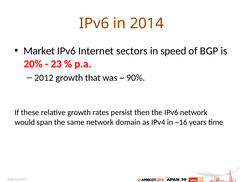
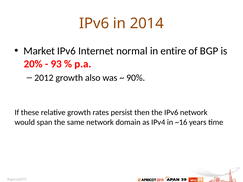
sectors: sectors -> normal
speed: speed -> entire
23: 23 -> 93
that: that -> also
